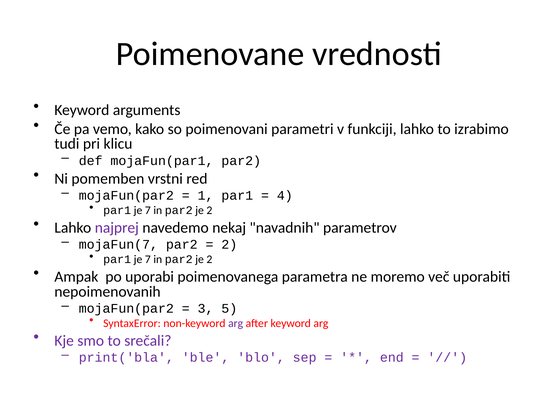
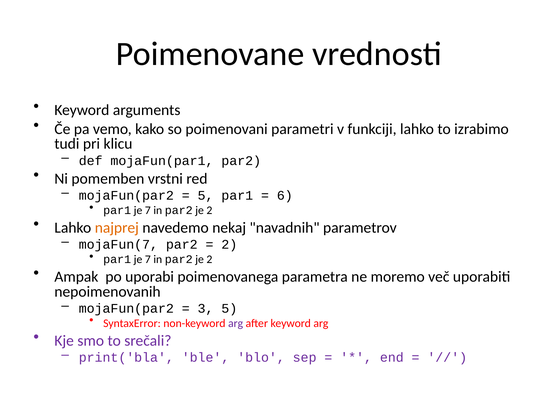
1 at (206, 196): 1 -> 5
4: 4 -> 6
najprej colour: purple -> orange
